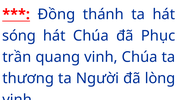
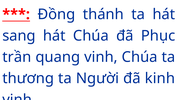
sóng: sóng -> sang
lòng: lòng -> kinh
